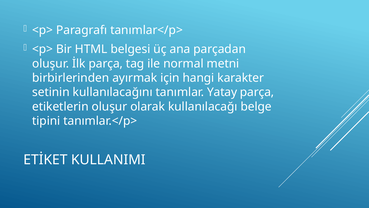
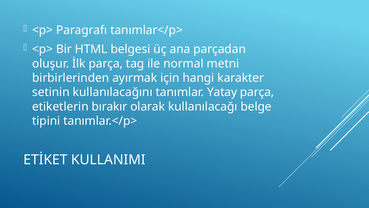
etiketlerin oluşur: oluşur -> bırakır
